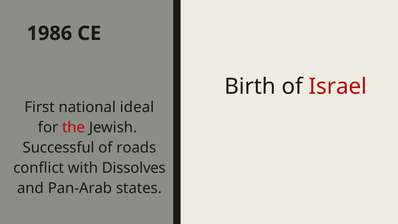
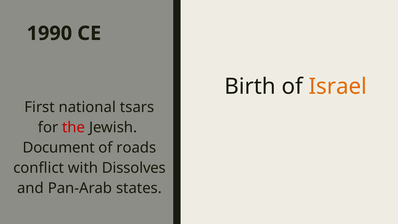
1986: 1986 -> 1990
Israel colour: red -> orange
ideal: ideal -> tsars
Successful: Successful -> Document
